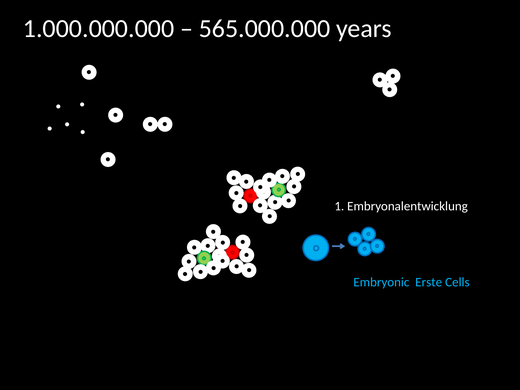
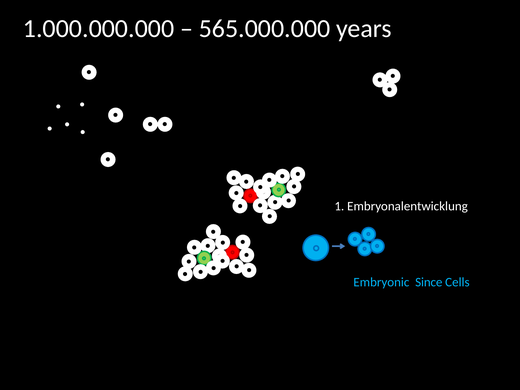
Erste: Erste -> Since
